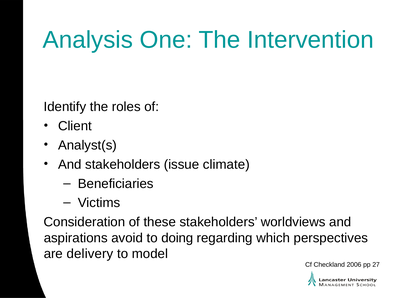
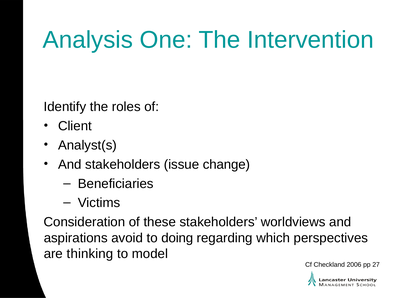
climate: climate -> change
delivery: delivery -> thinking
